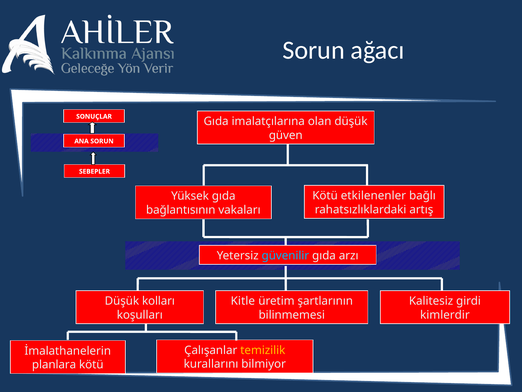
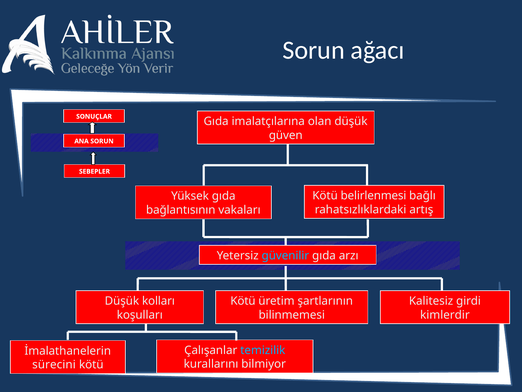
etkilenenler: etkilenenler -> belirlenmesi
Kitle at (243, 301): Kitle -> Kötü
temizilik colour: yellow -> light blue
planlara: planlara -> sürecini
